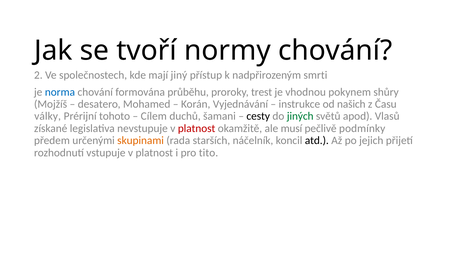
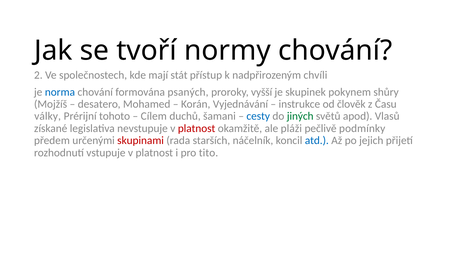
jiný: jiný -> stát
smrti: smrti -> chvíli
průběhu: průběhu -> psaných
trest: trest -> vyšší
vhodnou: vhodnou -> skupinek
našich: našich -> člověk
cesty colour: black -> blue
musí: musí -> pláži
skupinami colour: orange -> red
atd colour: black -> blue
